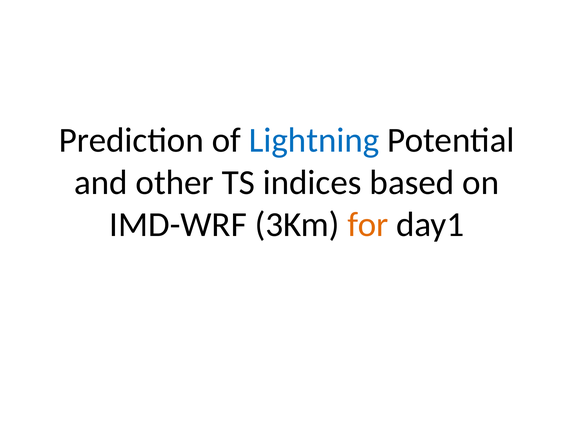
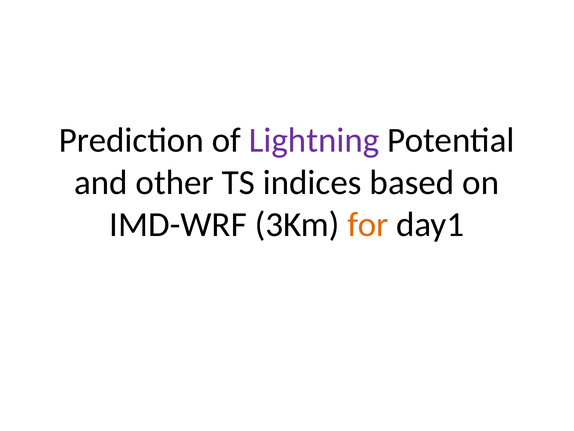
Lightning colour: blue -> purple
